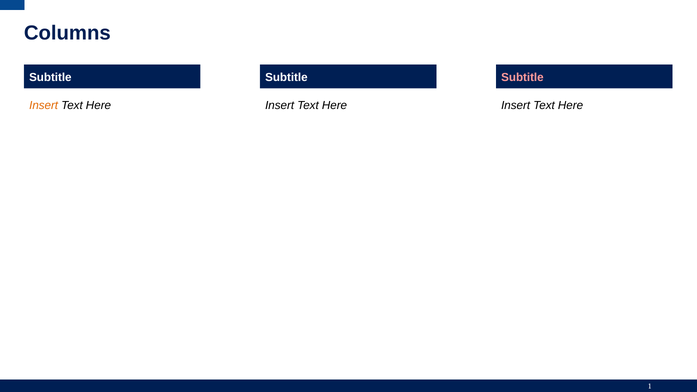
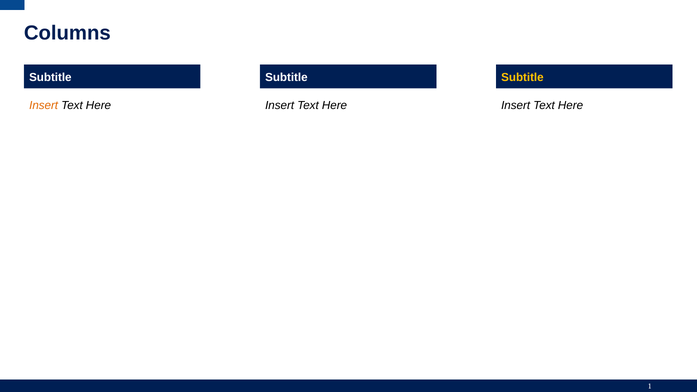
Subtitle at (522, 77) colour: pink -> yellow
